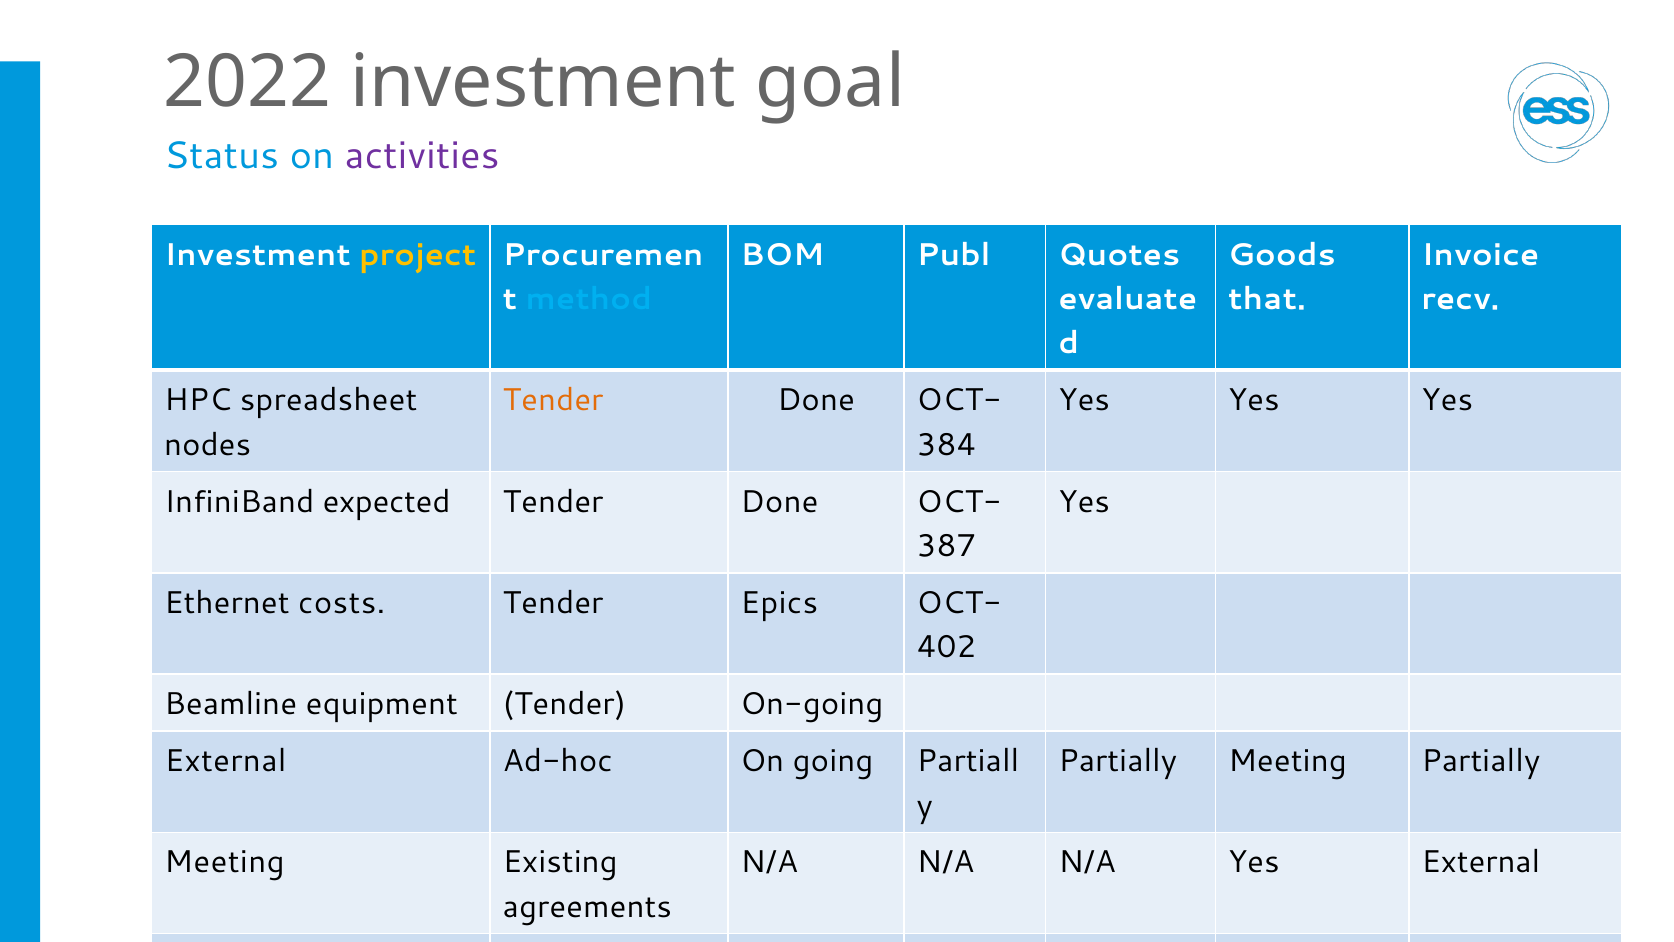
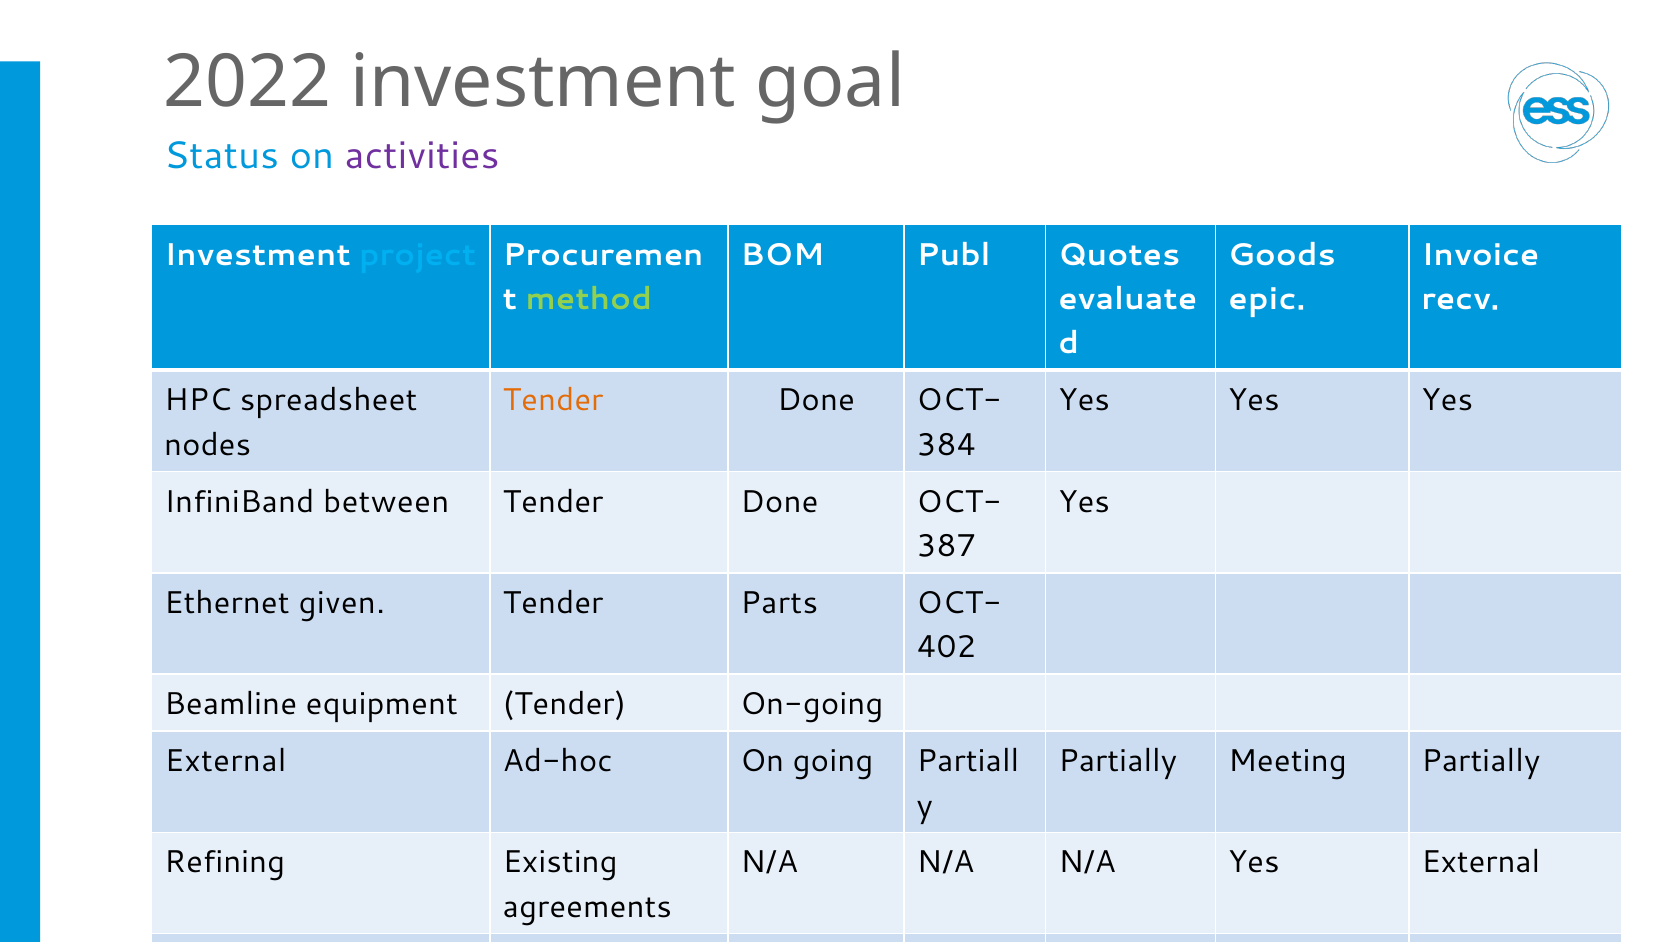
project colour: yellow -> light blue
method colour: light blue -> light green
that: that -> epic
expected: expected -> between
costs: costs -> given
Epics: Epics -> Parts
Meeting at (224, 862): Meeting -> Refining
